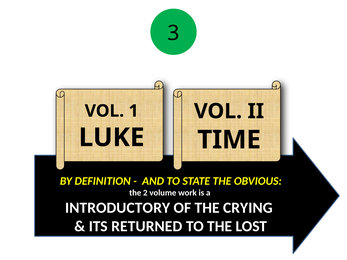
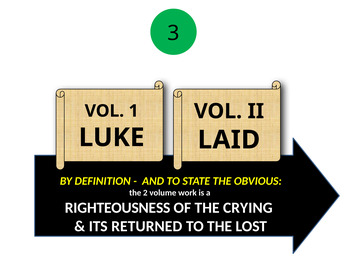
TIME: TIME -> LAID
INTRODUCTORY: INTRODUCTORY -> RIGHTEOUSNESS
